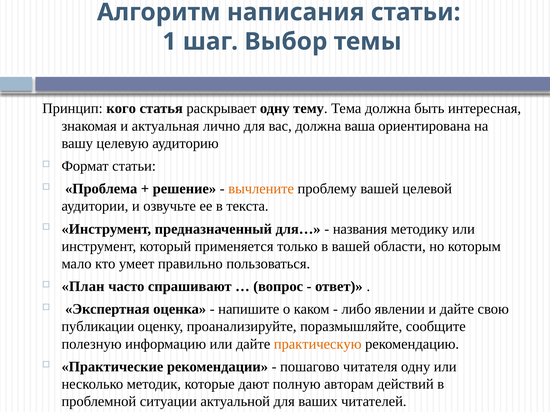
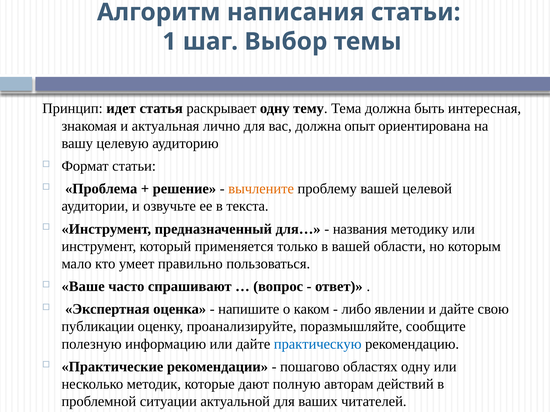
кого: кого -> идет
ваша: ваша -> опыт
План: План -> Ваше
практическую colour: orange -> blue
читателя: читателя -> областях
